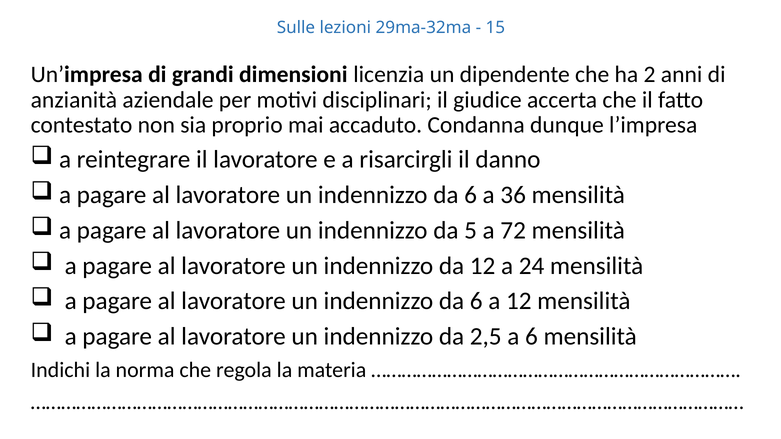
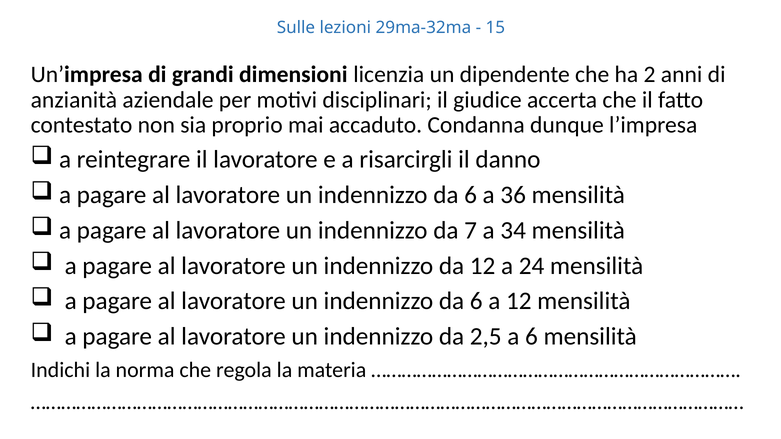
5: 5 -> 7
72: 72 -> 34
